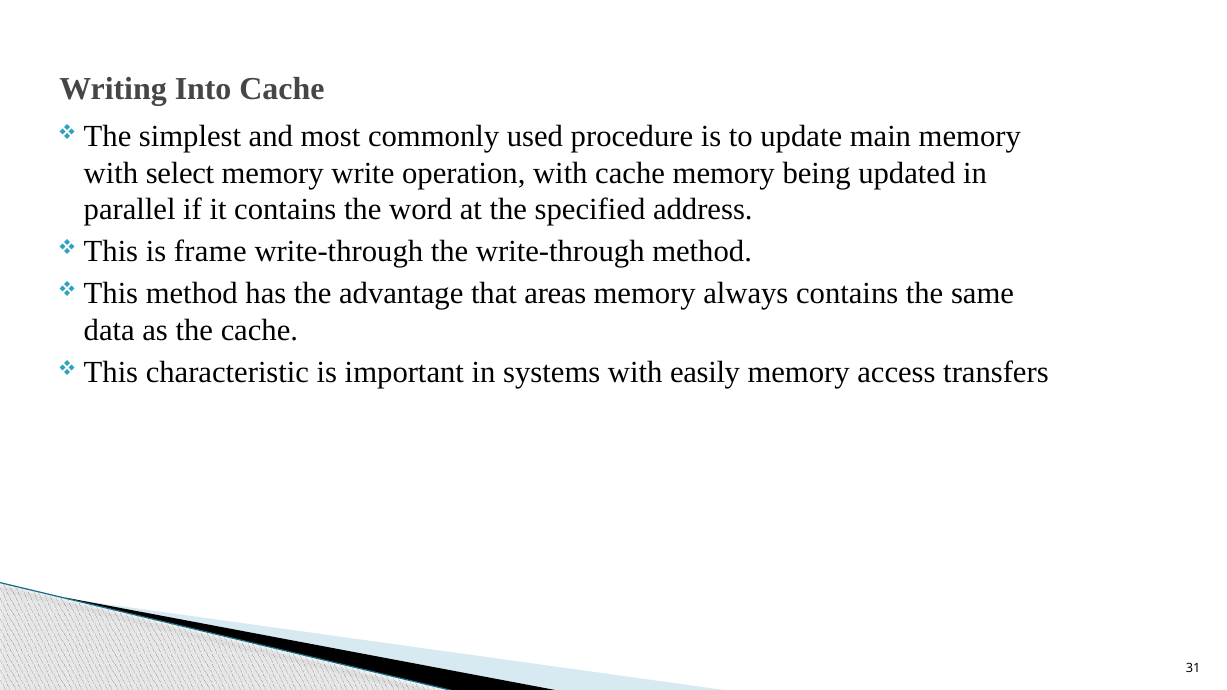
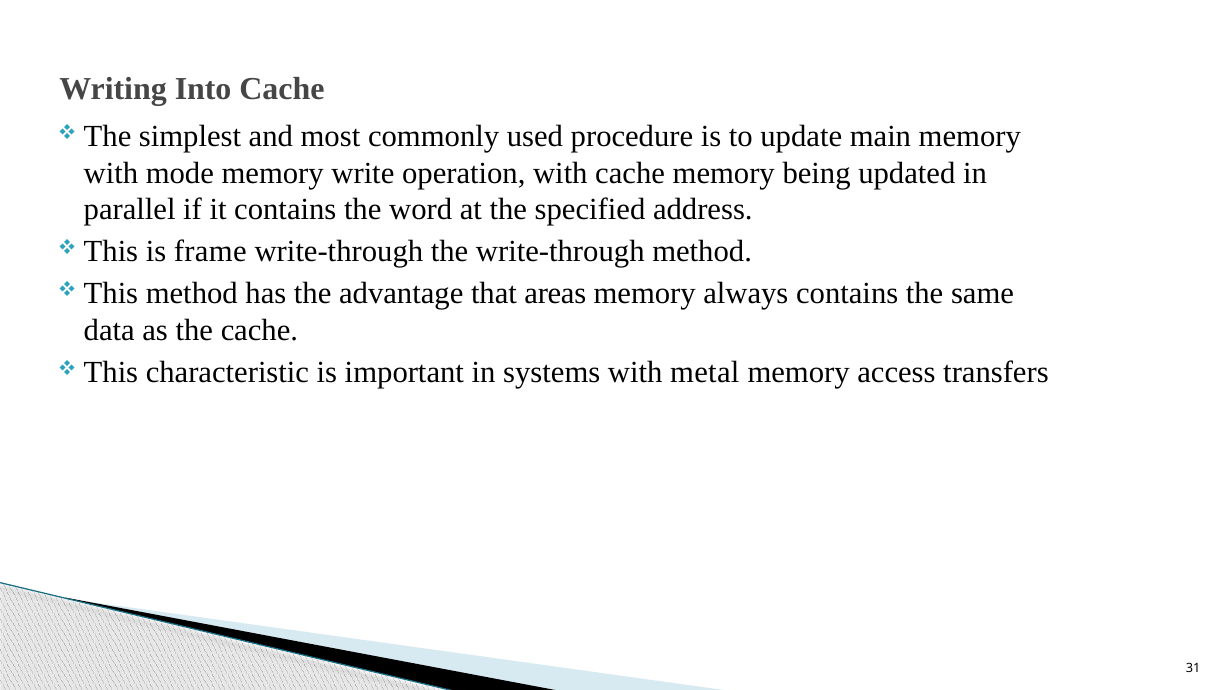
select: select -> mode
easily: easily -> metal
